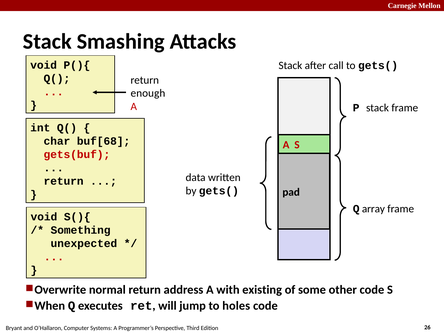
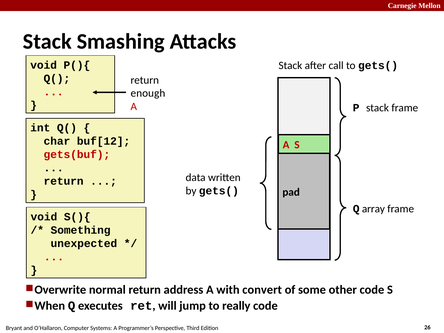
buf[68: buf[68 -> buf[12
existing: existing -> convert
holes: holes -> really
